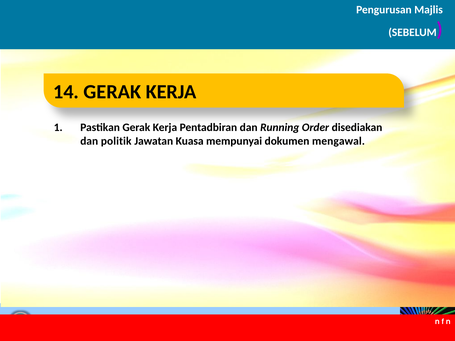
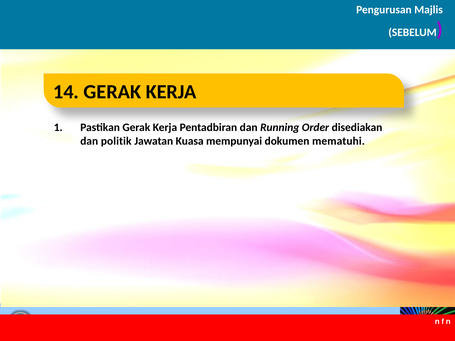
mengawal: mengawal -> mematuhi
